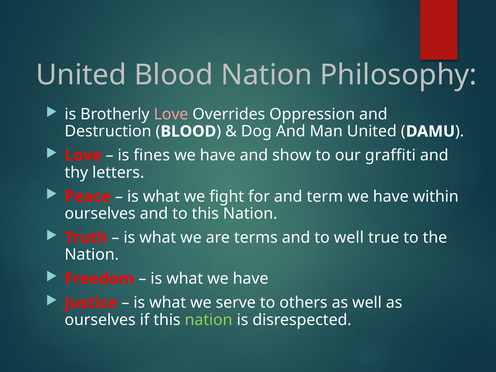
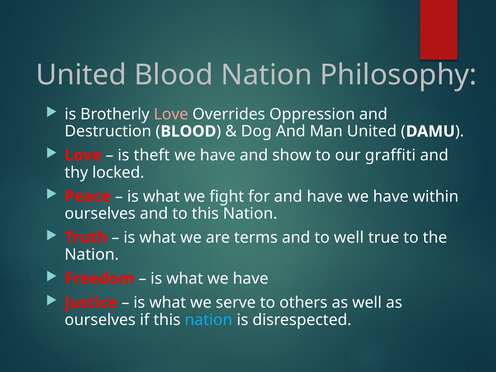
fines: fines -> theft
letters: letters -> locked
and term: term -> have
nation at (209, 320) colour: light green -> light blue
